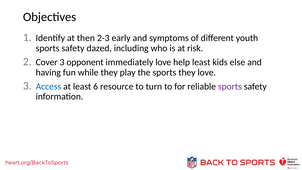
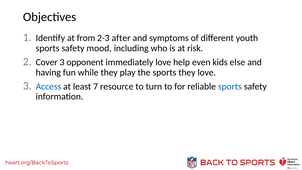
then: then -> from
early: early -> after
dazed: dazed -> mood
help least: least -> even
6: 6 -> 7
sports at (230, 86) colour: purple -> blue
